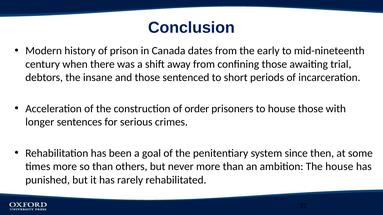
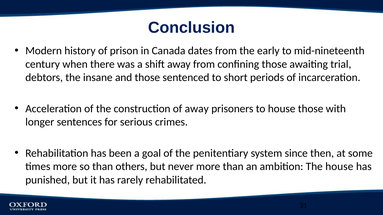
of order: order -> away
